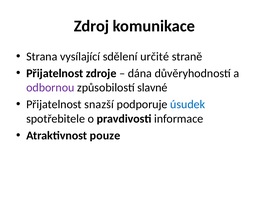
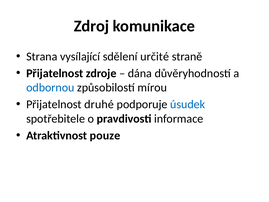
odbornou colour: purple -> blue
slavné: slavné -> mírou
snazší: snazší -> druhé
